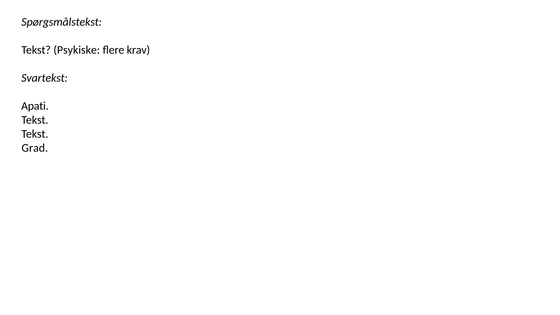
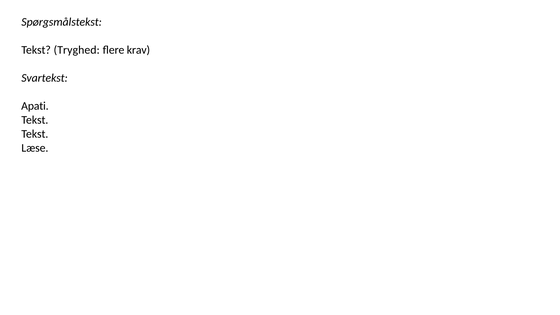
Psykiske: Psykiske -> Tryghed
Grad: Grad -> Læse
